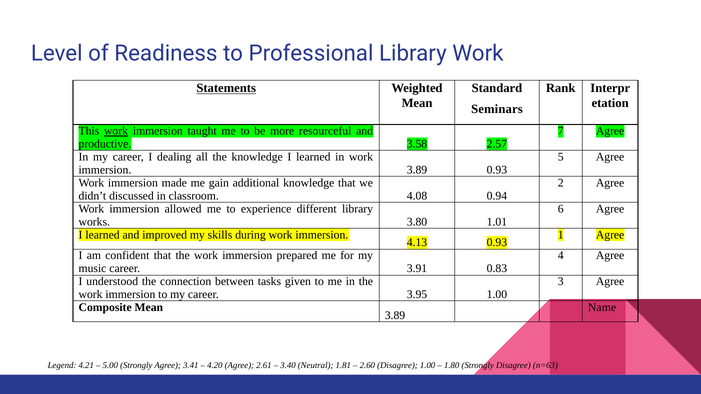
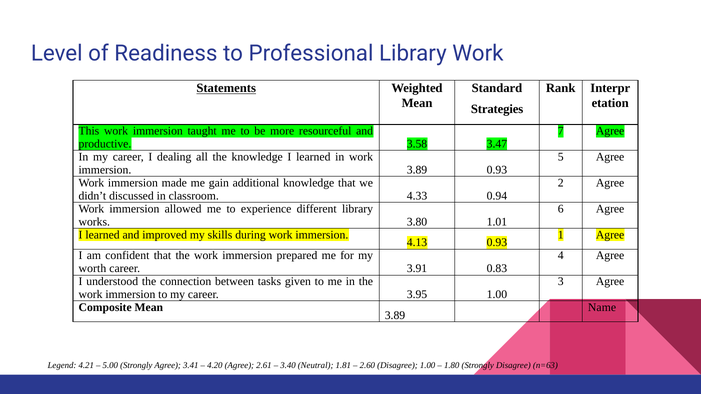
Seminars: Seminars -> Strategies
work at (116, 131) underline: present -> none
2.57: 2.57 -> 3.47
4.08: 4.08 -> 4.33
music: music -> worth
